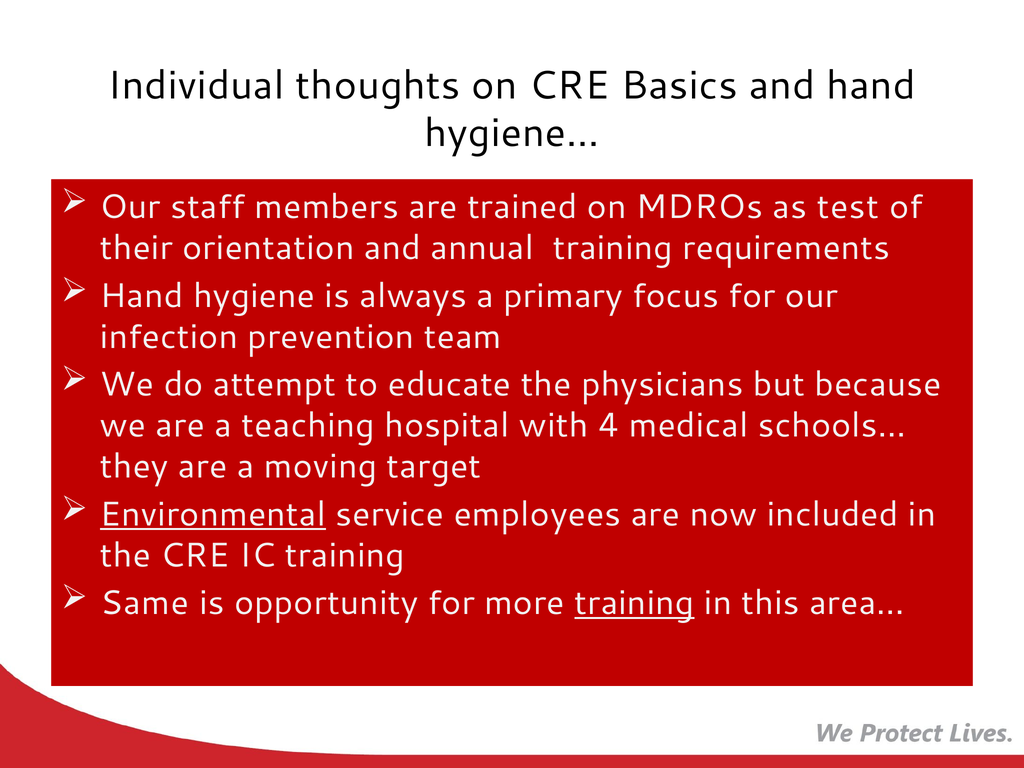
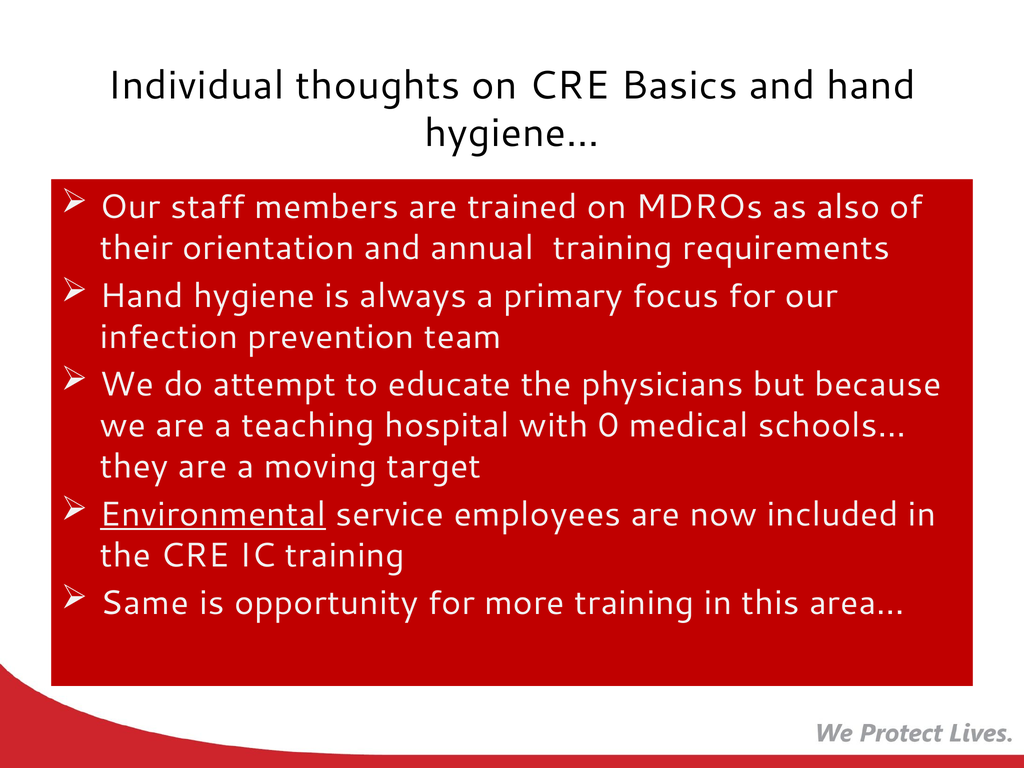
test: test -> also
4: 4 -> 0
training at (634, 603) underline: present -> none
